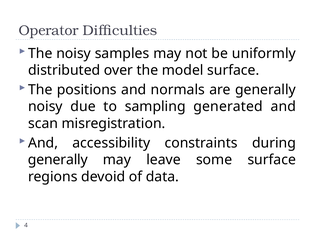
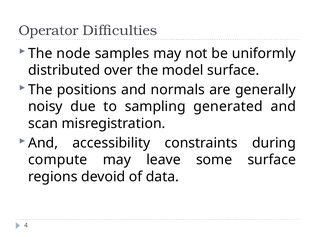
The noisy: noisy -> node
generally at (58, 159): generally -> compute
